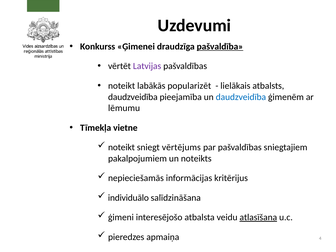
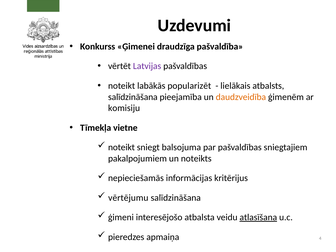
pašvaldība underline: present -> none
daudzveidība at (133, 97): daudzveidība -> salīdzināšana
daudzveidība at (241, 97) colour: blue -> orange
lēmumu: lēmumu -> komisiju
vērtējums: vērtējums -> balsojuma
individuālo: individuālo -> vērtējumu
